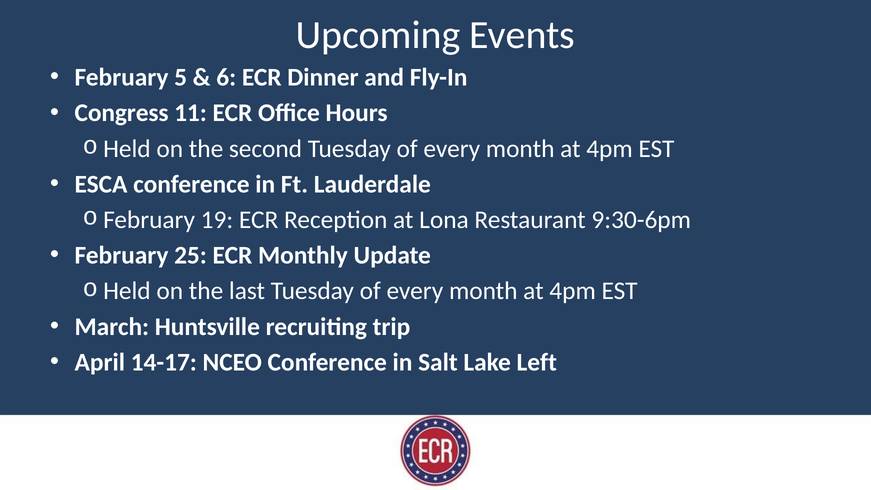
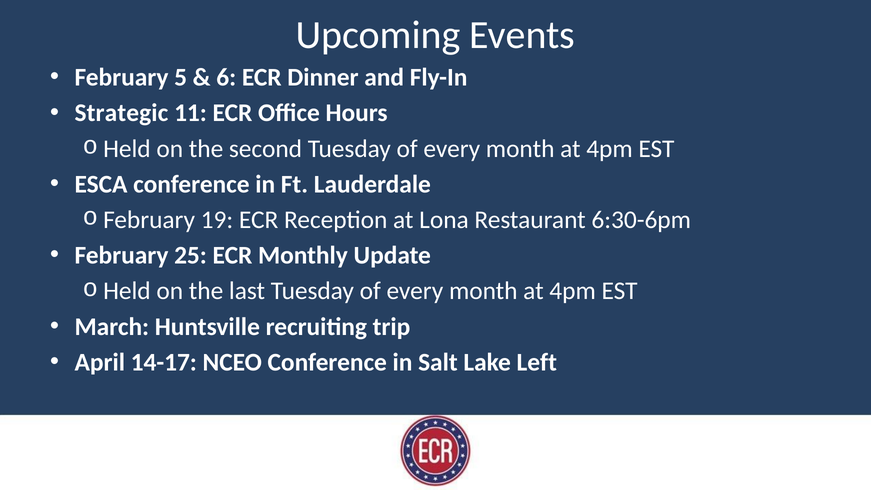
Congress: Congress -> Strategic
9:30-6pm: 9:30-6pm -> 6:30-6pm
